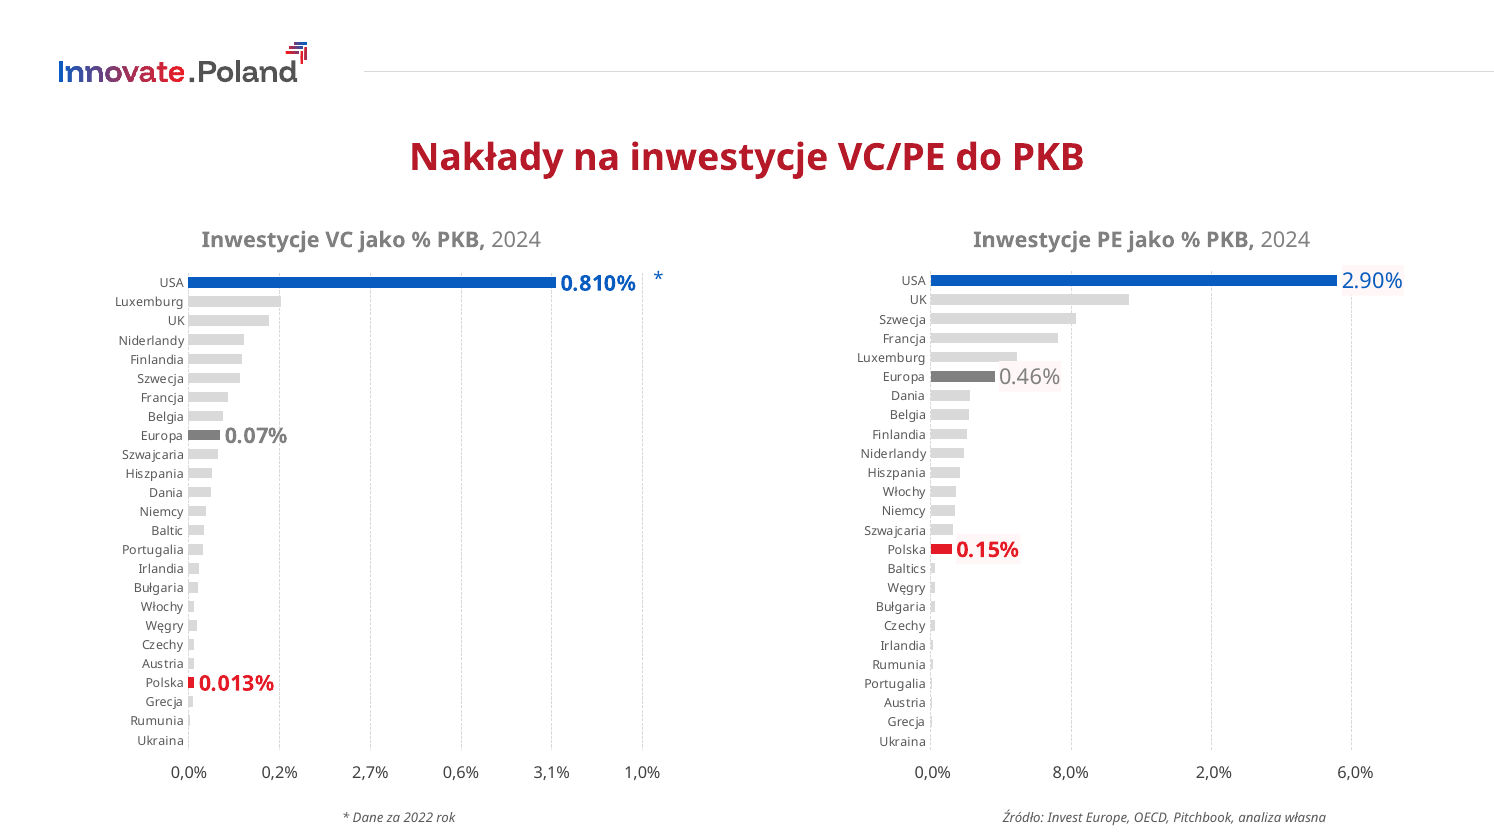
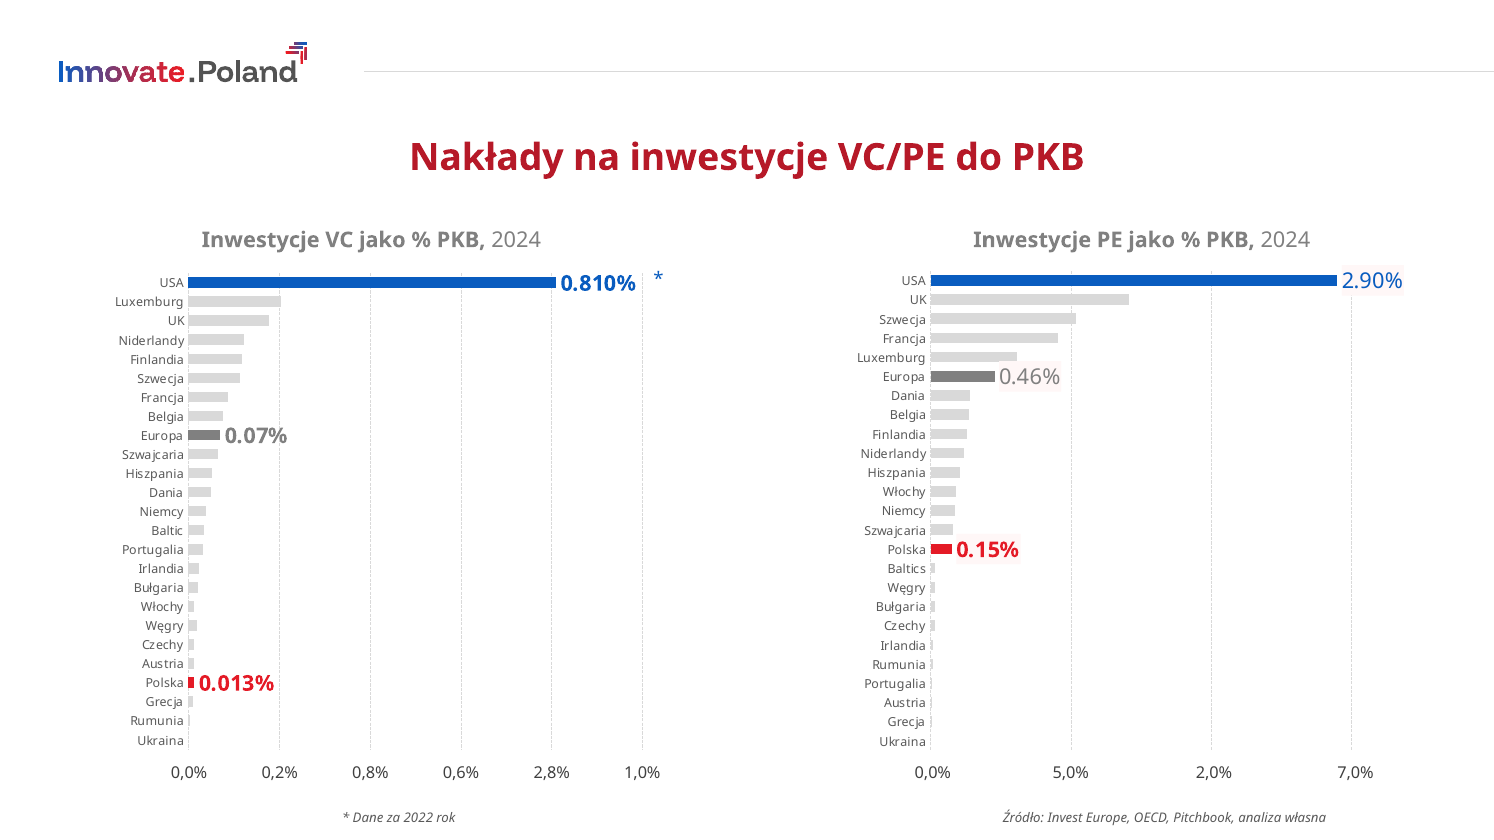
2,7%: 2,7% -> 0,8%
3,1%: 3,1% -> 2,8%
8,0%: 8,0% -> 5,0%
6,0%: 6,0% -> 7,0%
